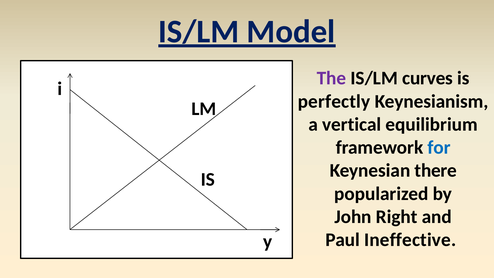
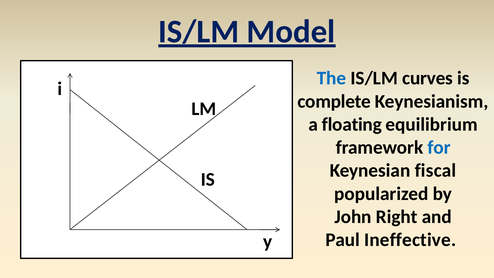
The colour: purple -> blue
perfectly: perfectly -> complete
vertical: vertical -> floating
there: there -> fiscal
